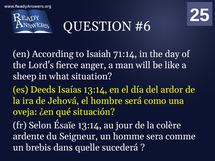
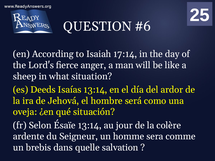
71:14: 71:14 -> 17:14
sucederá: sucederá -> salvation
